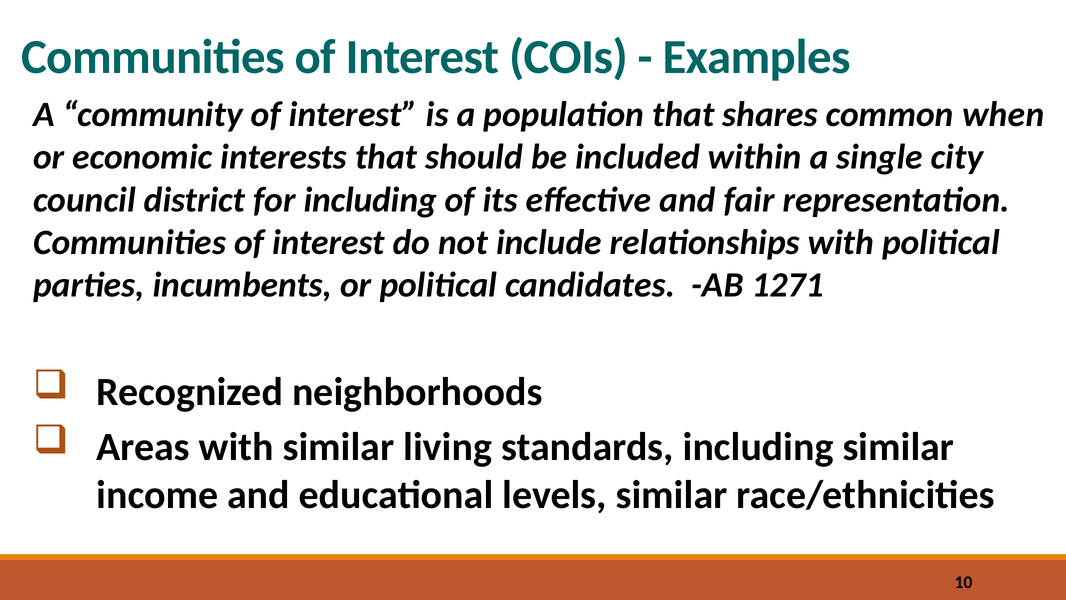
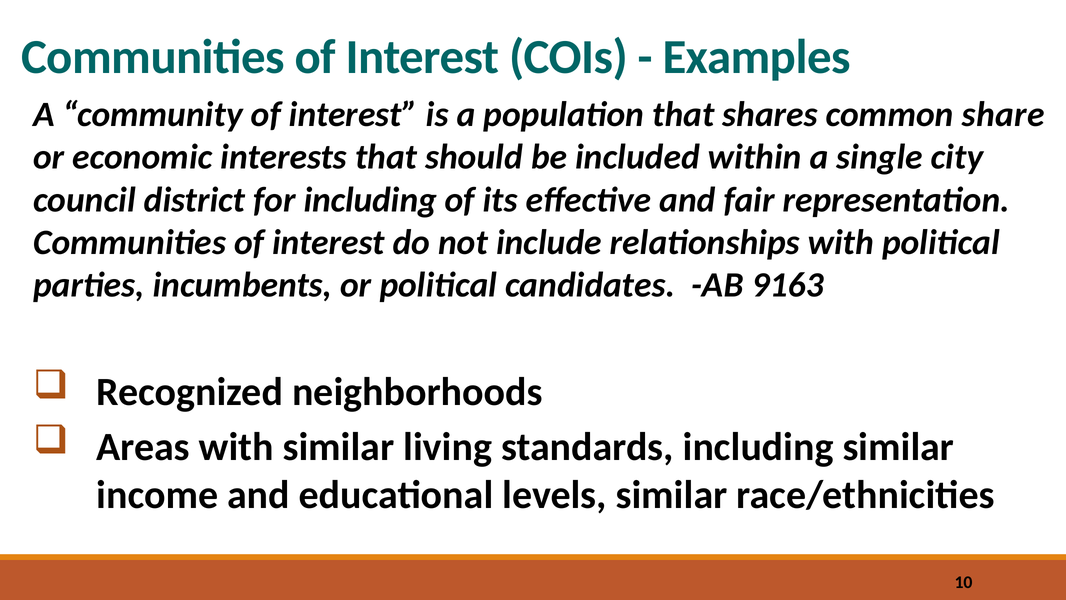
when: when -> share
1271: 1271 -> 9163
